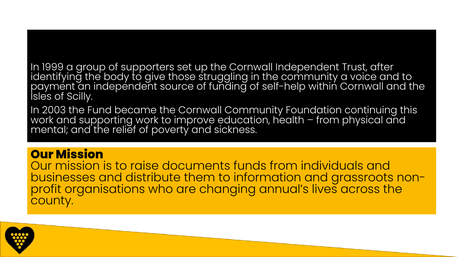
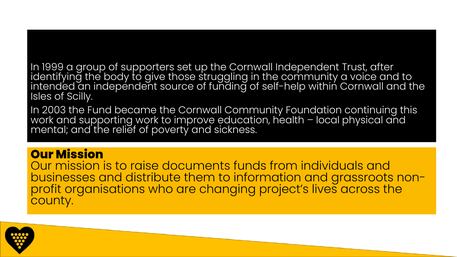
payment: payment -> intended
from at (328, 120): from -> local
annual’s: annual’s -> project’s
